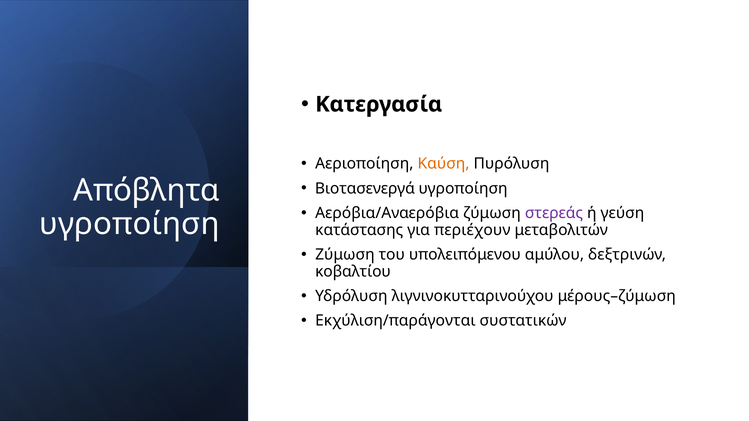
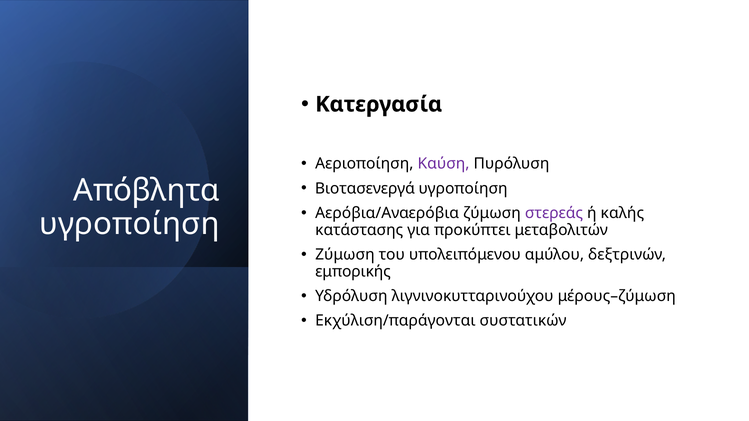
Καύση colour: orange -> purple
γεύση: γεύση -> καλής
περιέχουν: περιέχουν -> προκύπτει
κοβαλτίου: κοβαλτίου -> εμπορικής
